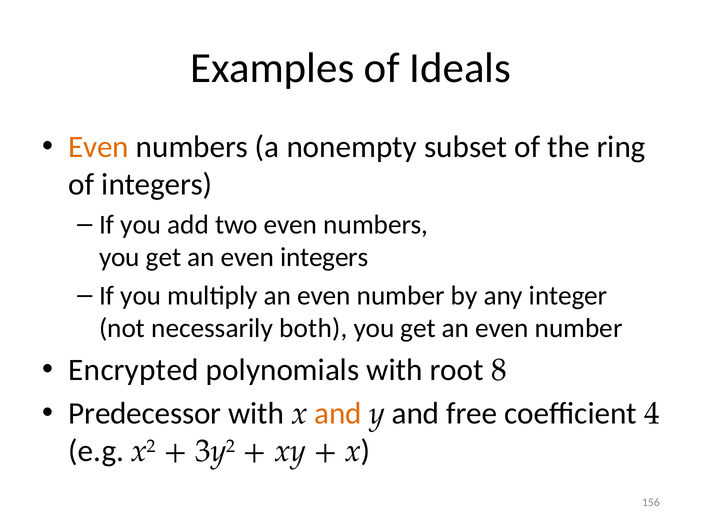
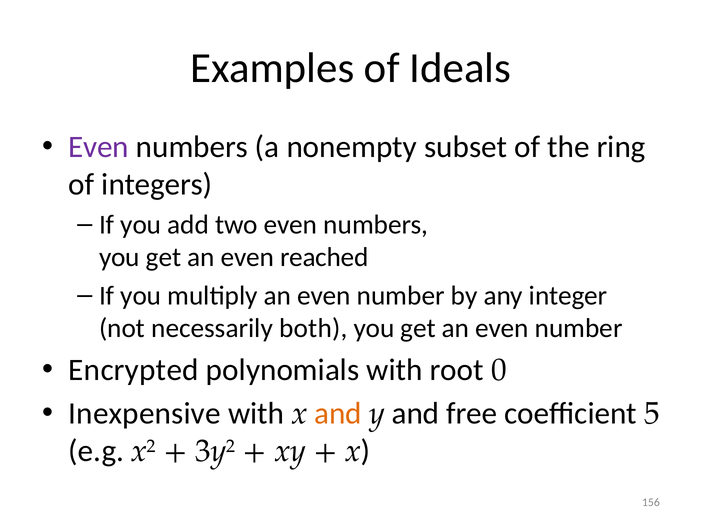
Even at (99, 147) colour: orange -> purple
even integers: integers -> reached
8: 8 -> 0
Predecessor: Predecessor -> Inexpensive
4: 4 -> 5
